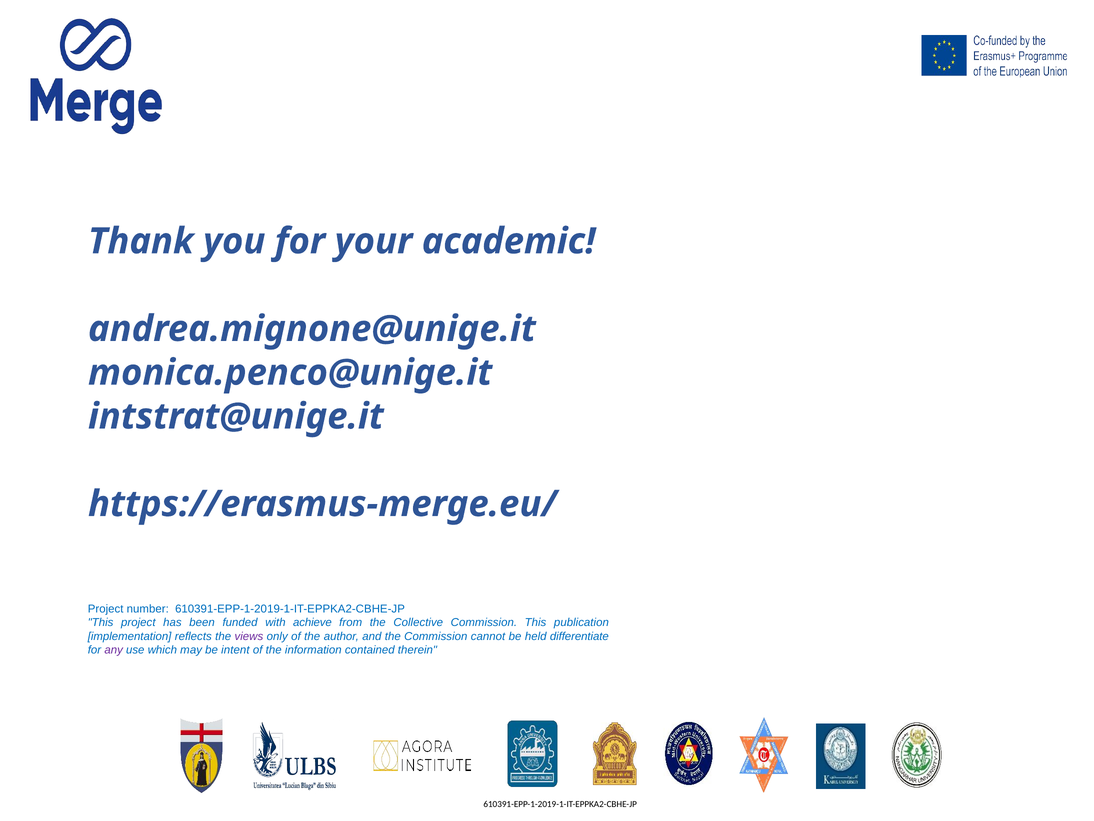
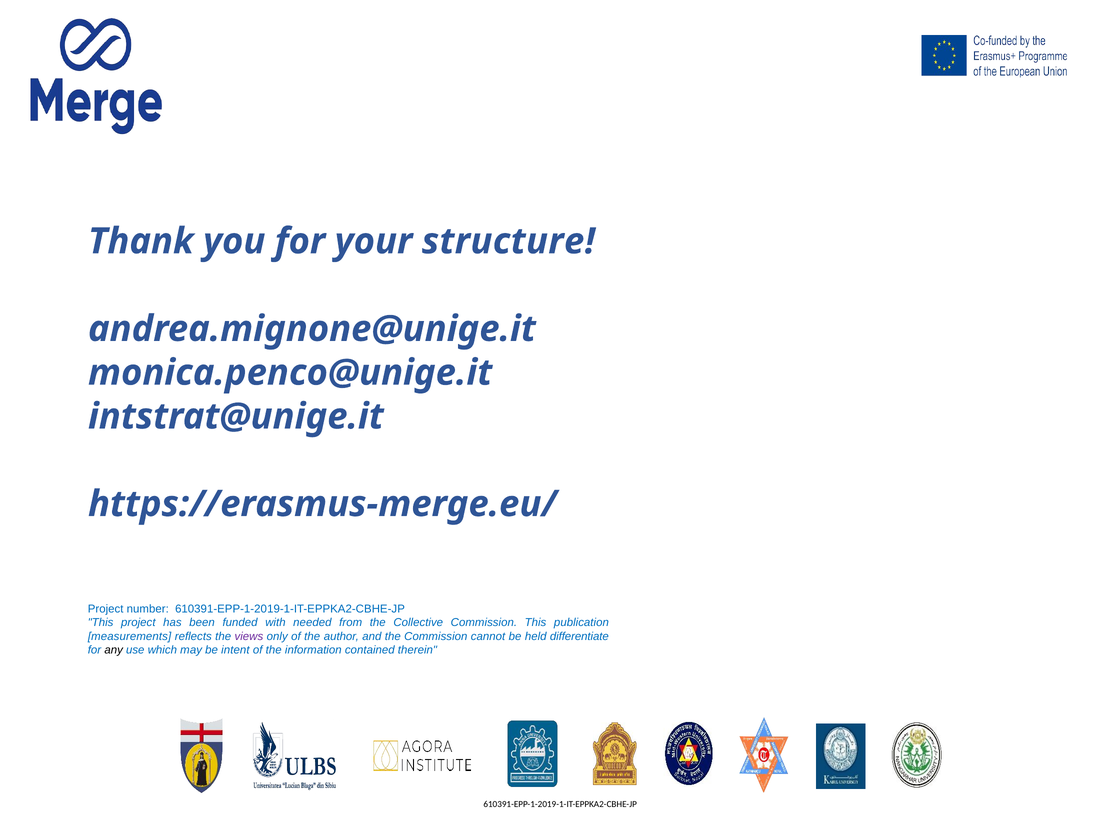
academic: academic -> structure
achieve: achieve -> needed
implementation: implementation -> measurements
any colour: purple -> black
